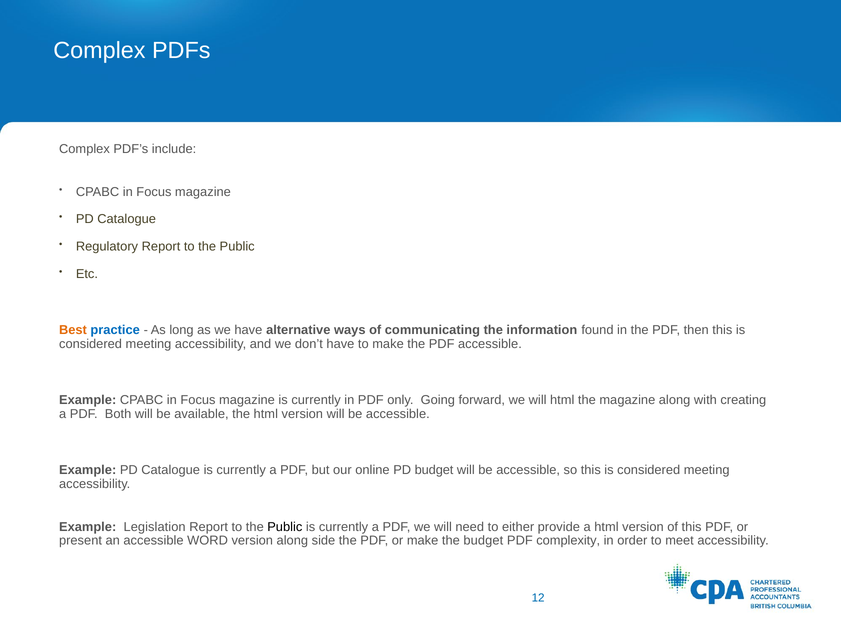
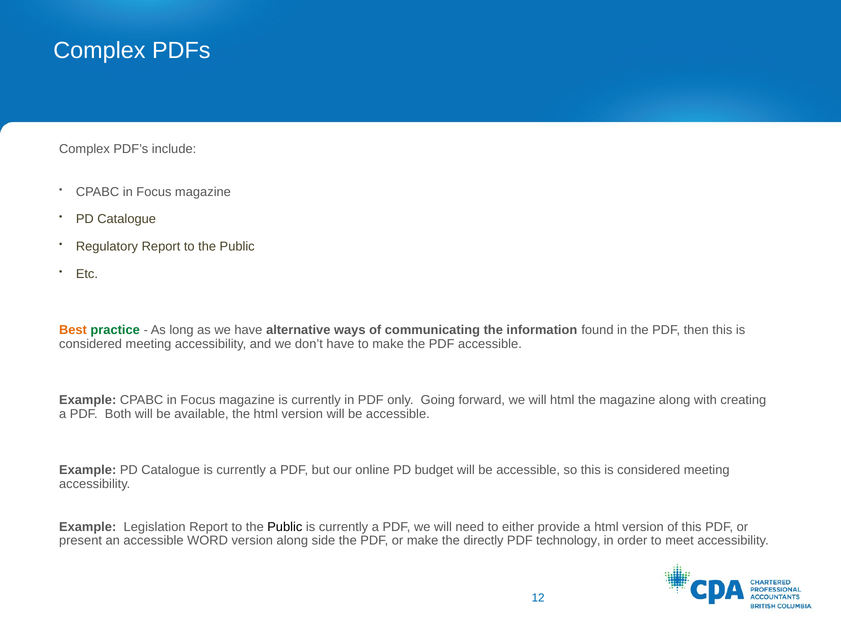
practice colour: blue -> green
the budget: budget -> directly
complexity: complexity -> technology
